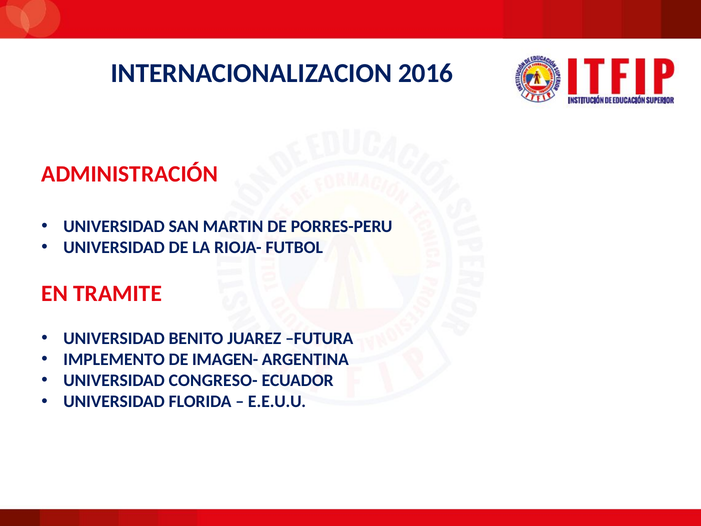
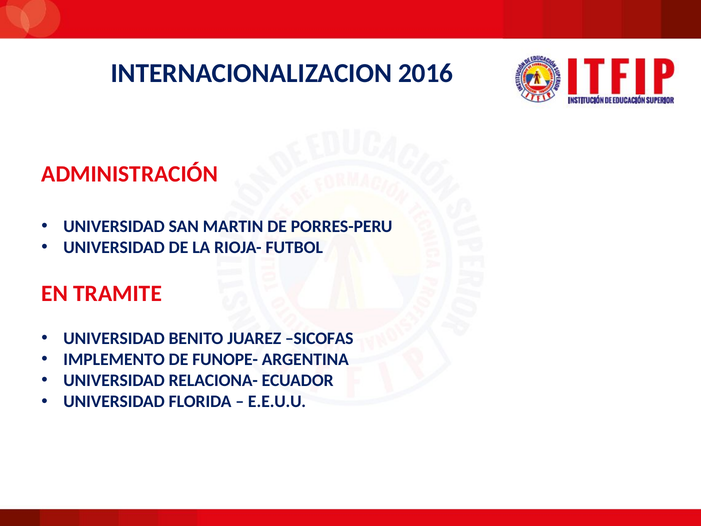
FUTURA: FUTURA -> SICOFAS
IMAGEN-: IMAGEN- -> FUNOPE-
CONGRESO-: CONGRESO- -> RELACIONA-
